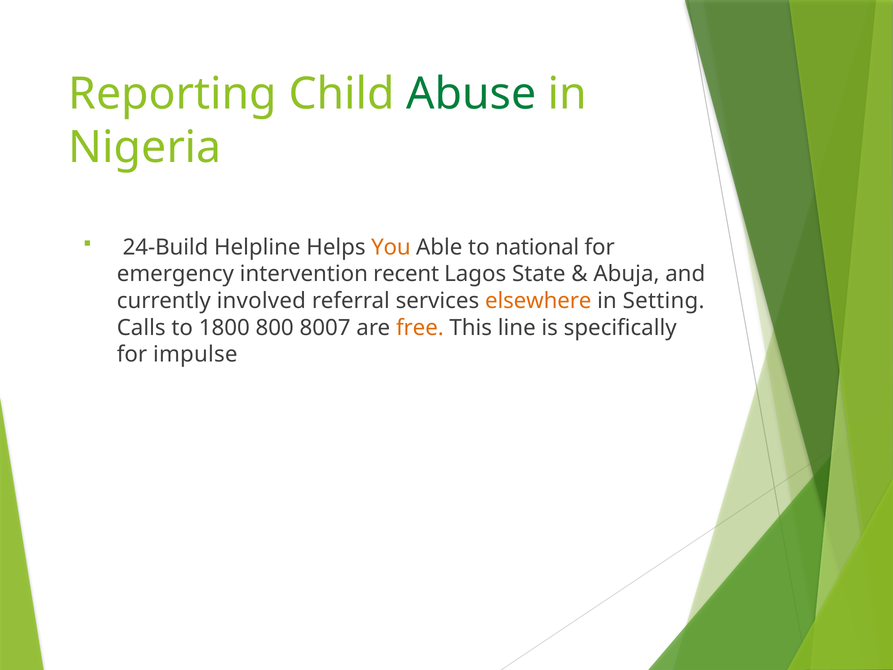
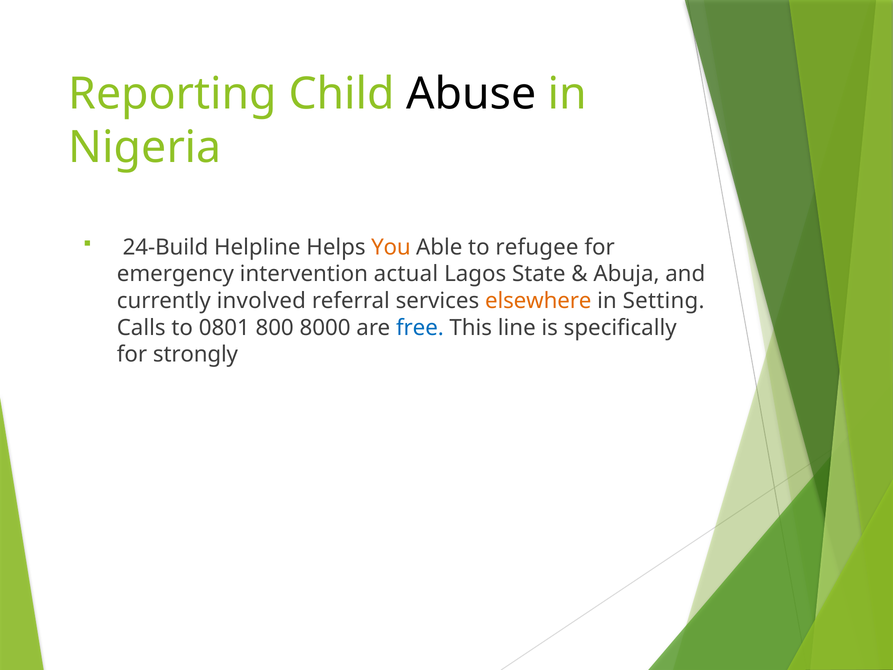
Abuse colour: green -> black
national: national -> refugee
recent: recent -> actual
1800: 1800 -> 0801
8007: 8007 -> 8000
free colour: orange -> blue
impulse: impulse -> strongly
